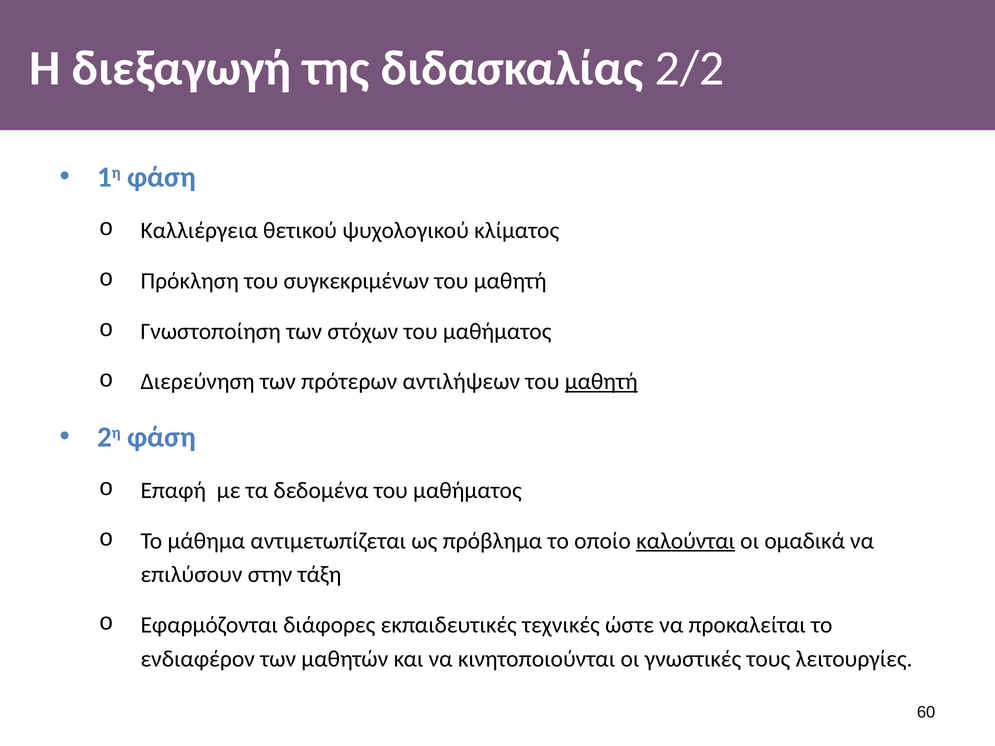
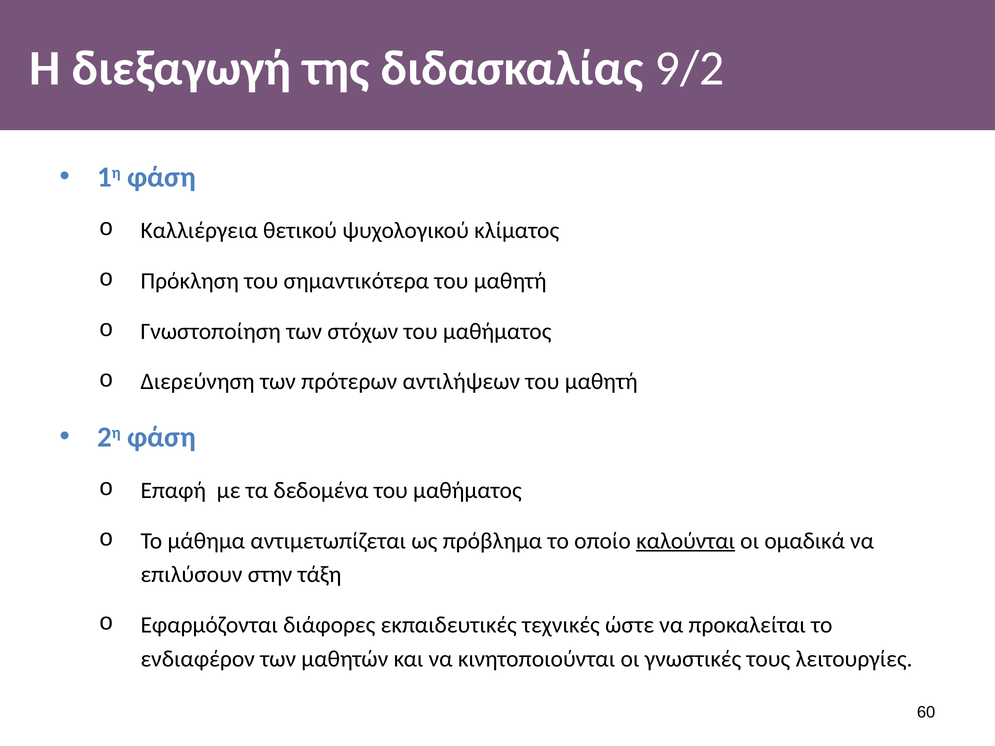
2/2: 2/2 -> 9/2
συγκεκριμένων: συγκεκριμένων -> σημαντικότερα
μαθητή at (601, 382) underline: present -> none
